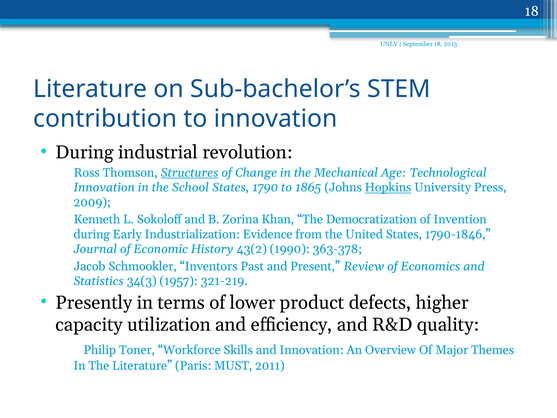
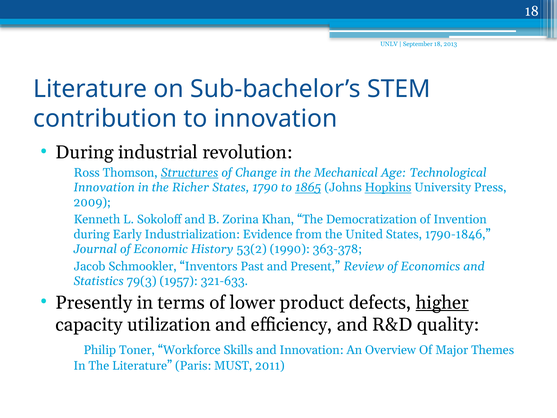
School: School -> Richer
1865 underline: none -> present
43(2: 43(2 -> 53(2
34(3: 34(3 -> 79(3
321-219: 321-219 -> 321-633
higher underline: none -> present
